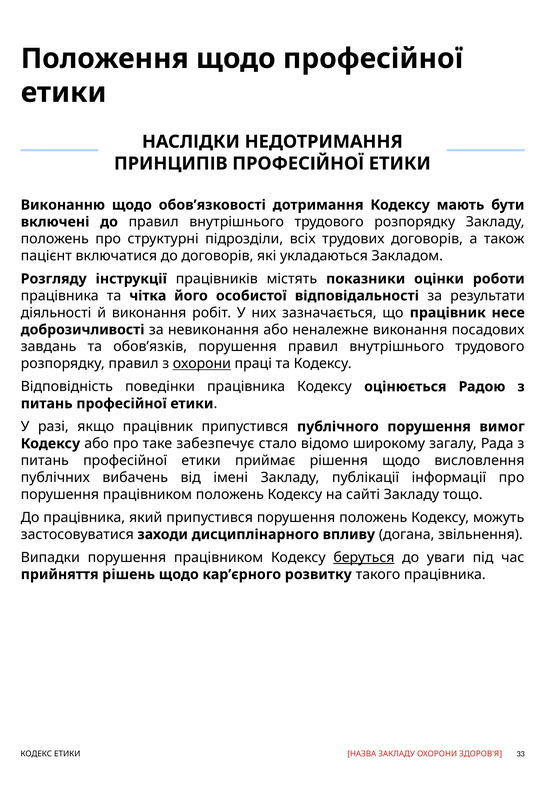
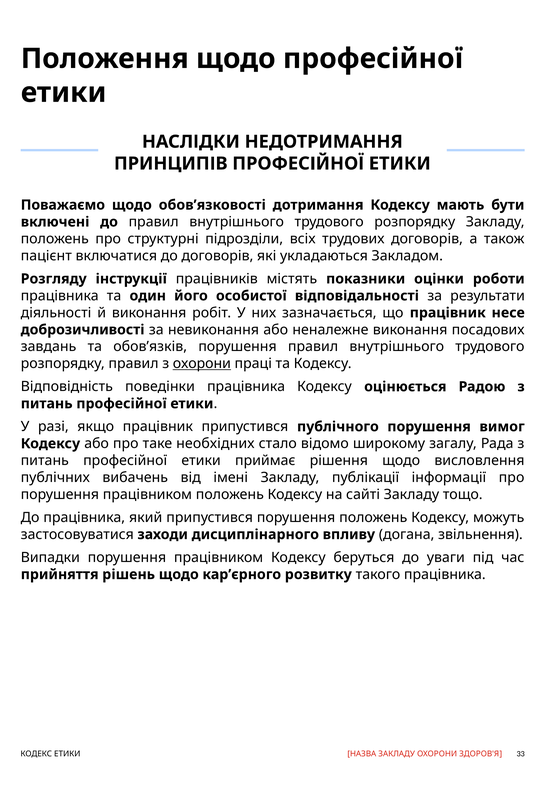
Виконанню: Виконанню -> Поважаємо
чітка: чітка -> один
забезпечує: забезпечує -> необхідних
беруться underline: present -> none
